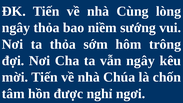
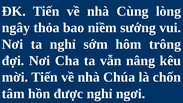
ta thỏa: thỏa -> nghỉ
vẫn ngây: ngây -> nâng
